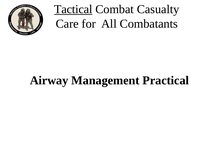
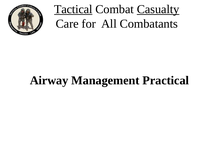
Casualty underline: none -> present
